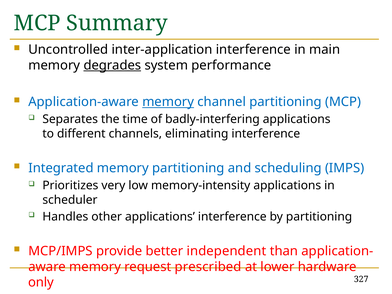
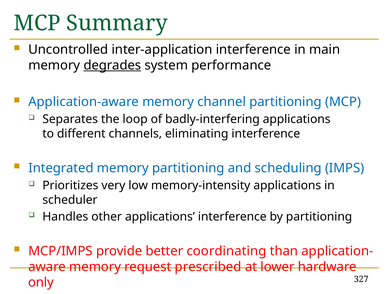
memory at (168, 102) underline: present -> none
time: time -> loop
independent: independent -> coordinating
